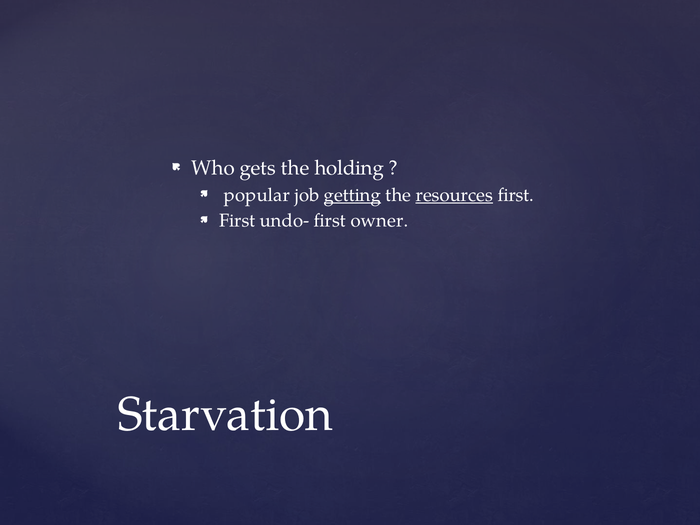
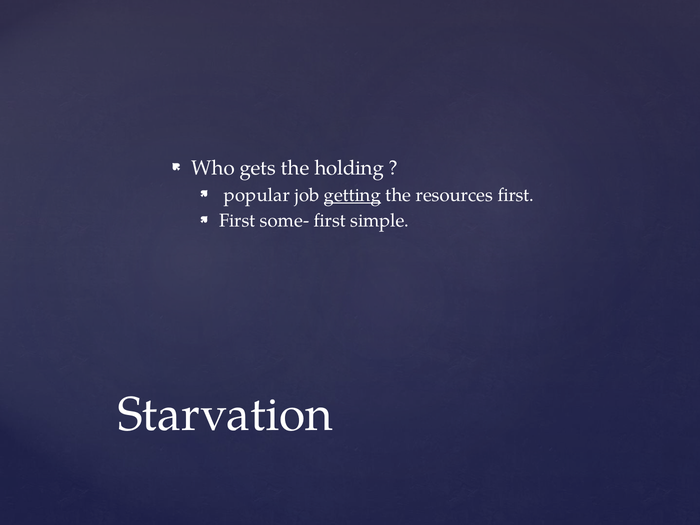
resources underline: present -> none
undo-: undo- -> some-
owner: owner -> simple
